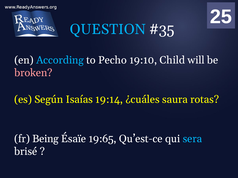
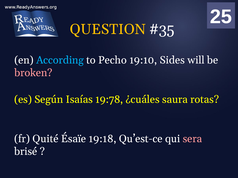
QUESTION colour: light blue -> yellow
Child: Child -> Sides
19:14: 19:14 -> 19:78
Being: Being -> Quité
19:65: 19:65 -> 19:18
sera colour: light blue -> pink
